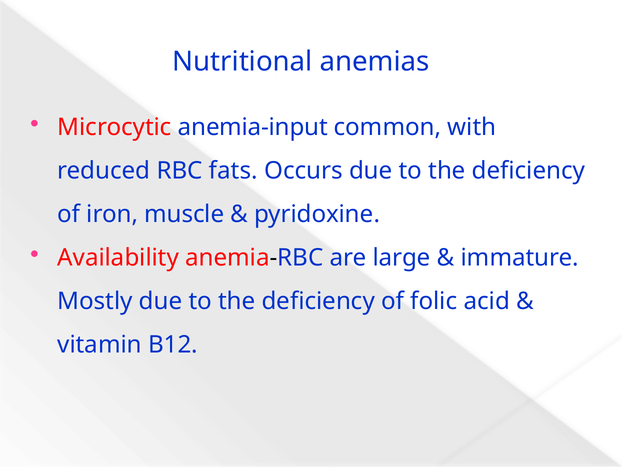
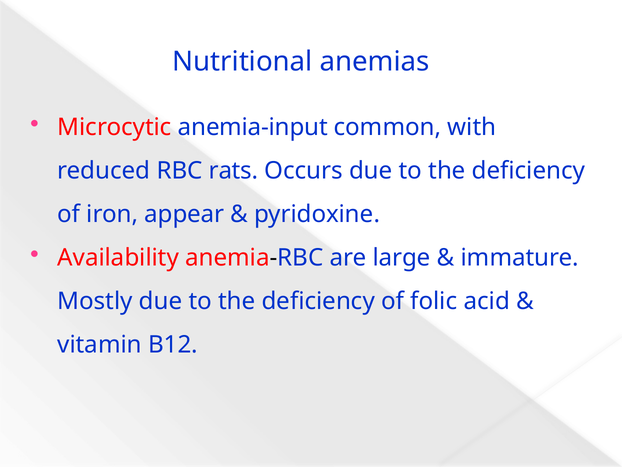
fats: fats -> rats
muscle: muscle -> appear
